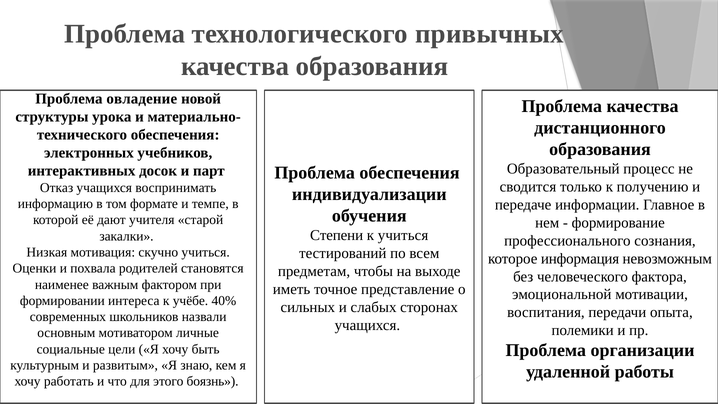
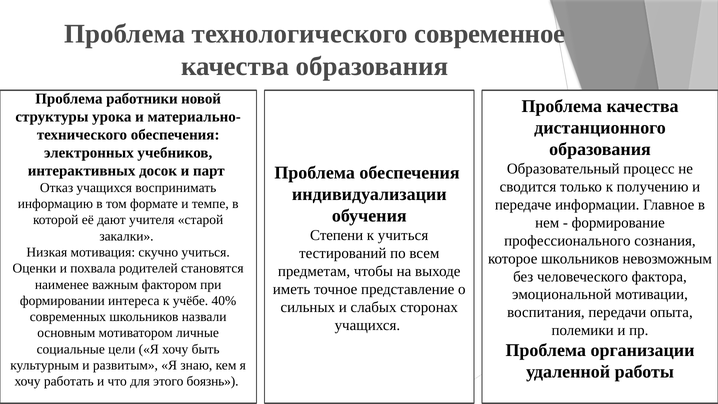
привычных: привычных -> современное
овладение: овладение -> работники
которое информация: информация -> школьников
